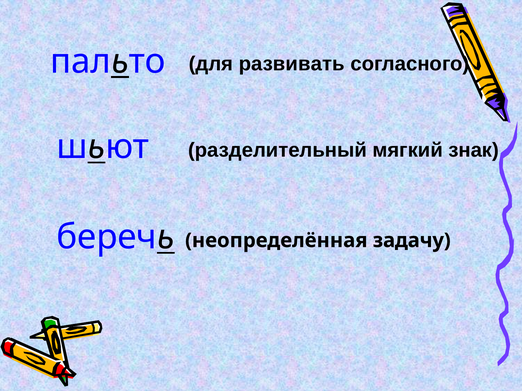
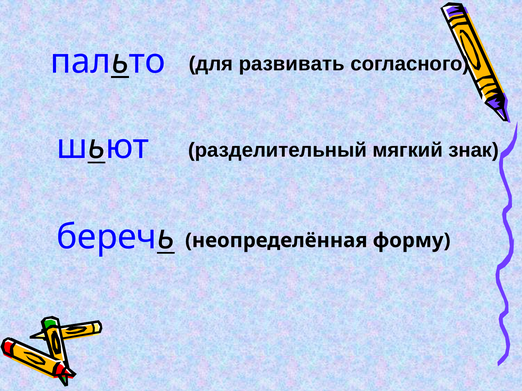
задачу: задачу -> форму
